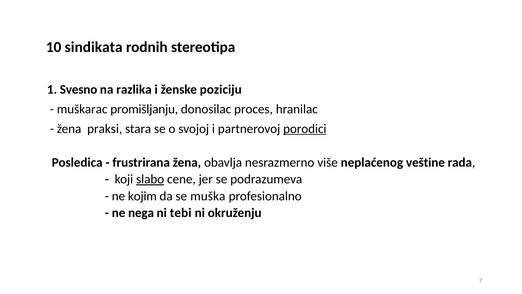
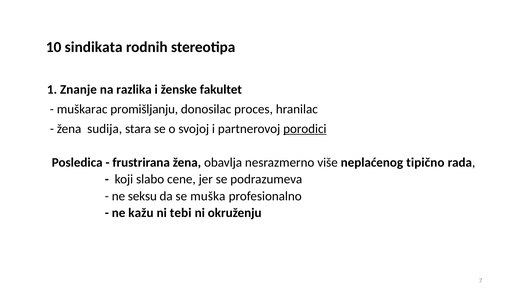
Svesno: Svesno -> Znanje
poziciju: poziciju -> fakultet
praksi: praksi -> sudija
veštine: veštine -> tipično
slabo underline: present -> none
kojim: kojim -> seksu
nega: nega -> kažu
